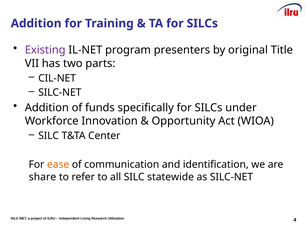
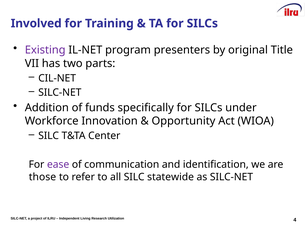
Addition at (36, 23): Addition -> Involved
ease colour: orange -> purple
share: share -> those
